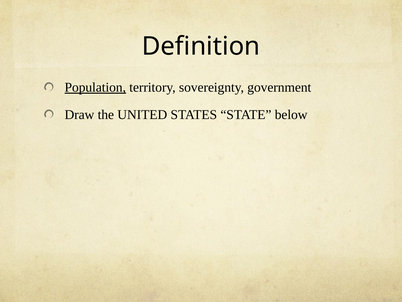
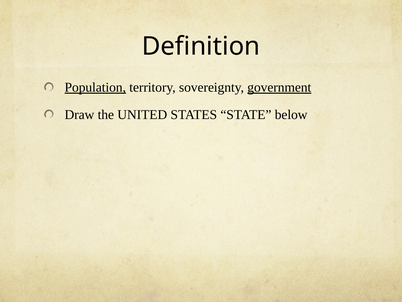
government underline: none -> present
